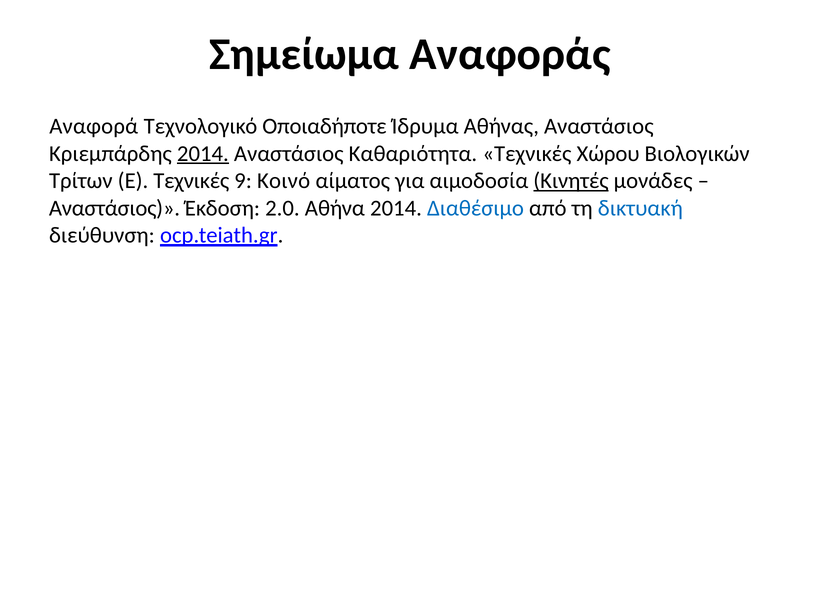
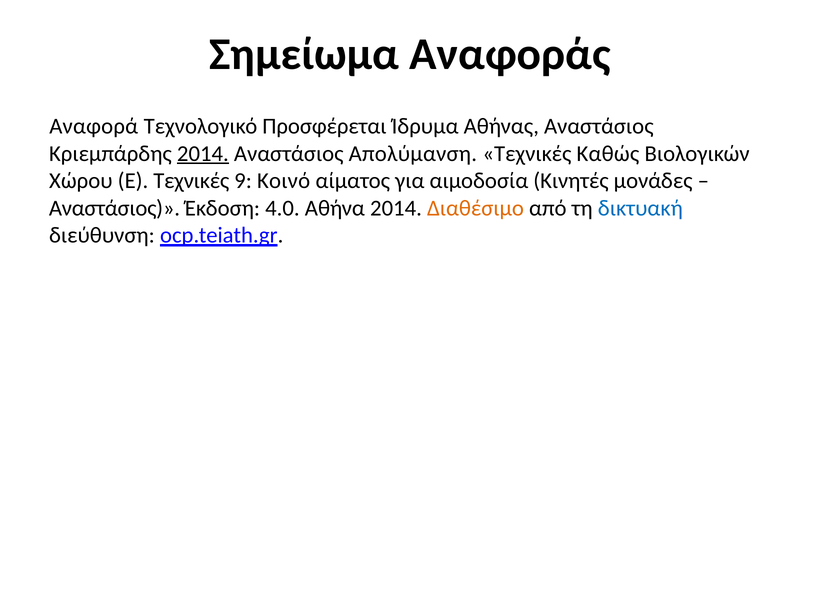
Οποιαδήποτε: Οποιαδήποτε -> Προσφέρεται
Καθαριότητα: Καθαριότητα -> Απολύμανση
Χώρου: Χώρου -> Καθώς
Τρίτων: Τρίτων -> Χώρου
Κινητές underline: present -> none
2.0: 2.0 -> 4.0
Διαθέσιμο colour: blue -> orange
